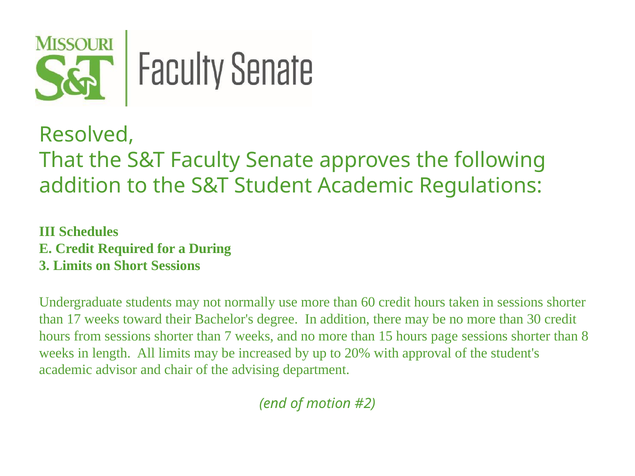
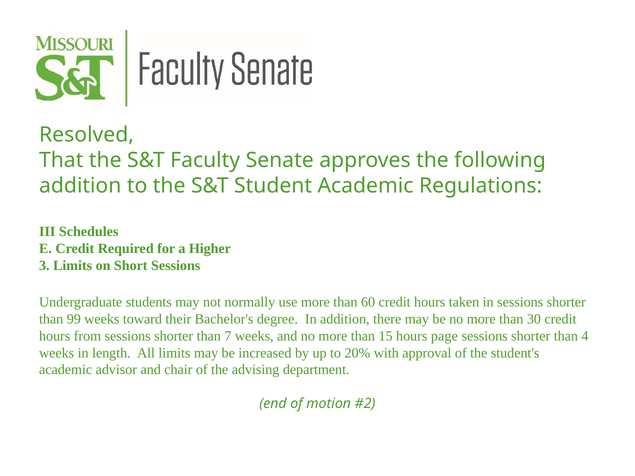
During: During -> Higher
17: 17 -> 99
8: 8 -> 4
